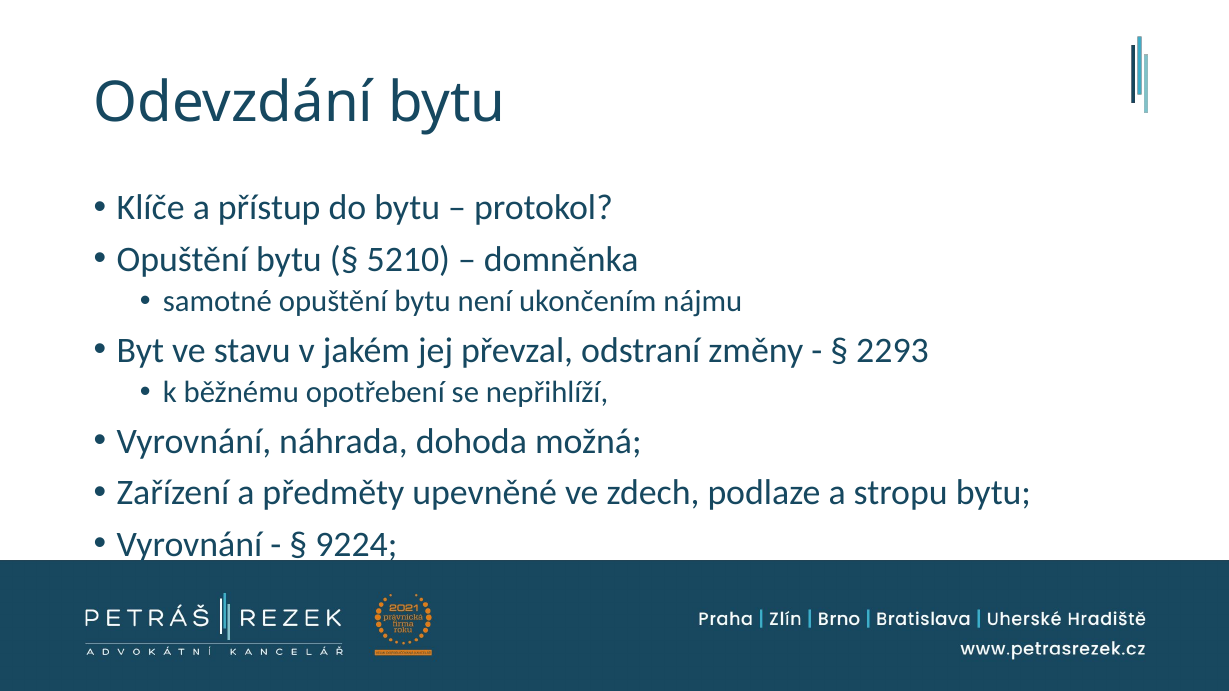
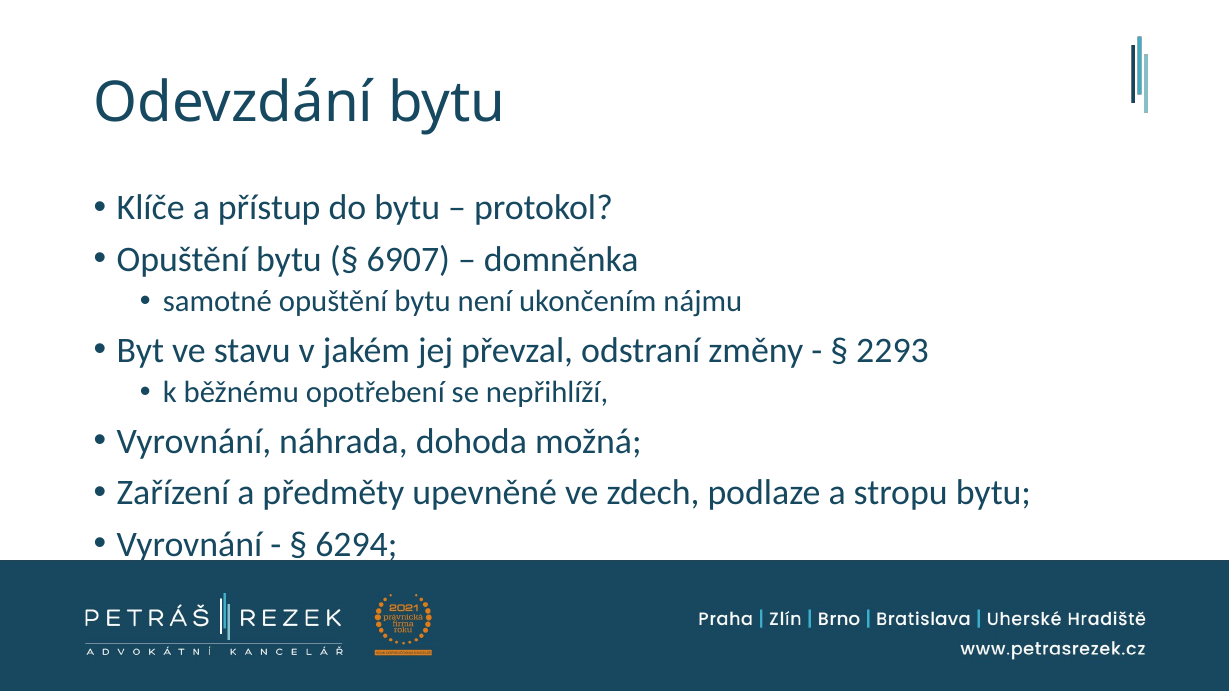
5210: 5210 -> 6907
9224: 9224 -> 6294
